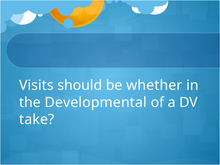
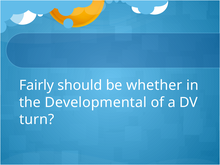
Visits: Visits -> Fairly
take: take -> turn
